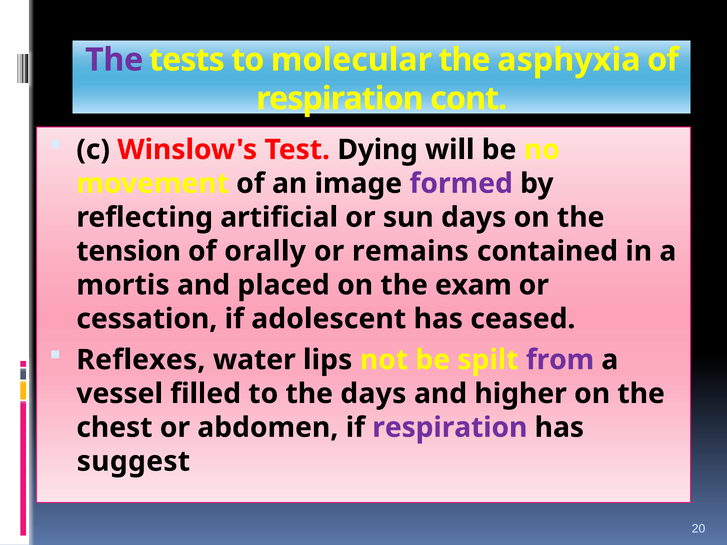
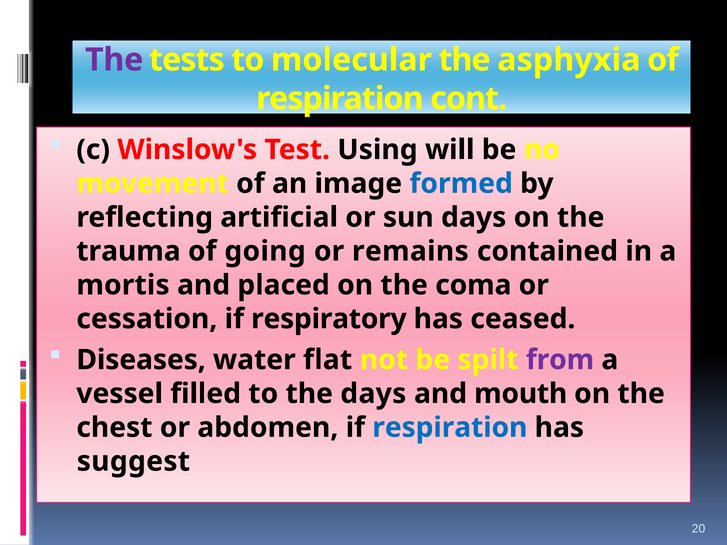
Dying: Dying -> Using
formed colour: purple -> blue
tension: tension -> trauma
orally: orally -> going
exam: exam -> coma
adolescent: adolescent -> respiratory
Reflexes: Reflexes -> Diseases
lips: lips -> flat
higher: higher -> mouth
respiration at (450, 428) colour: purple -> blue
